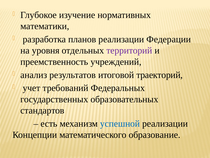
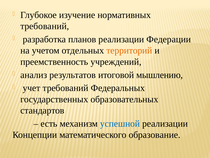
математики at (45, 26): математики -> требований
уровня: уровня -> учетом
территорий colour: purple -> orange
траекторий: траекторий -> мышлению
